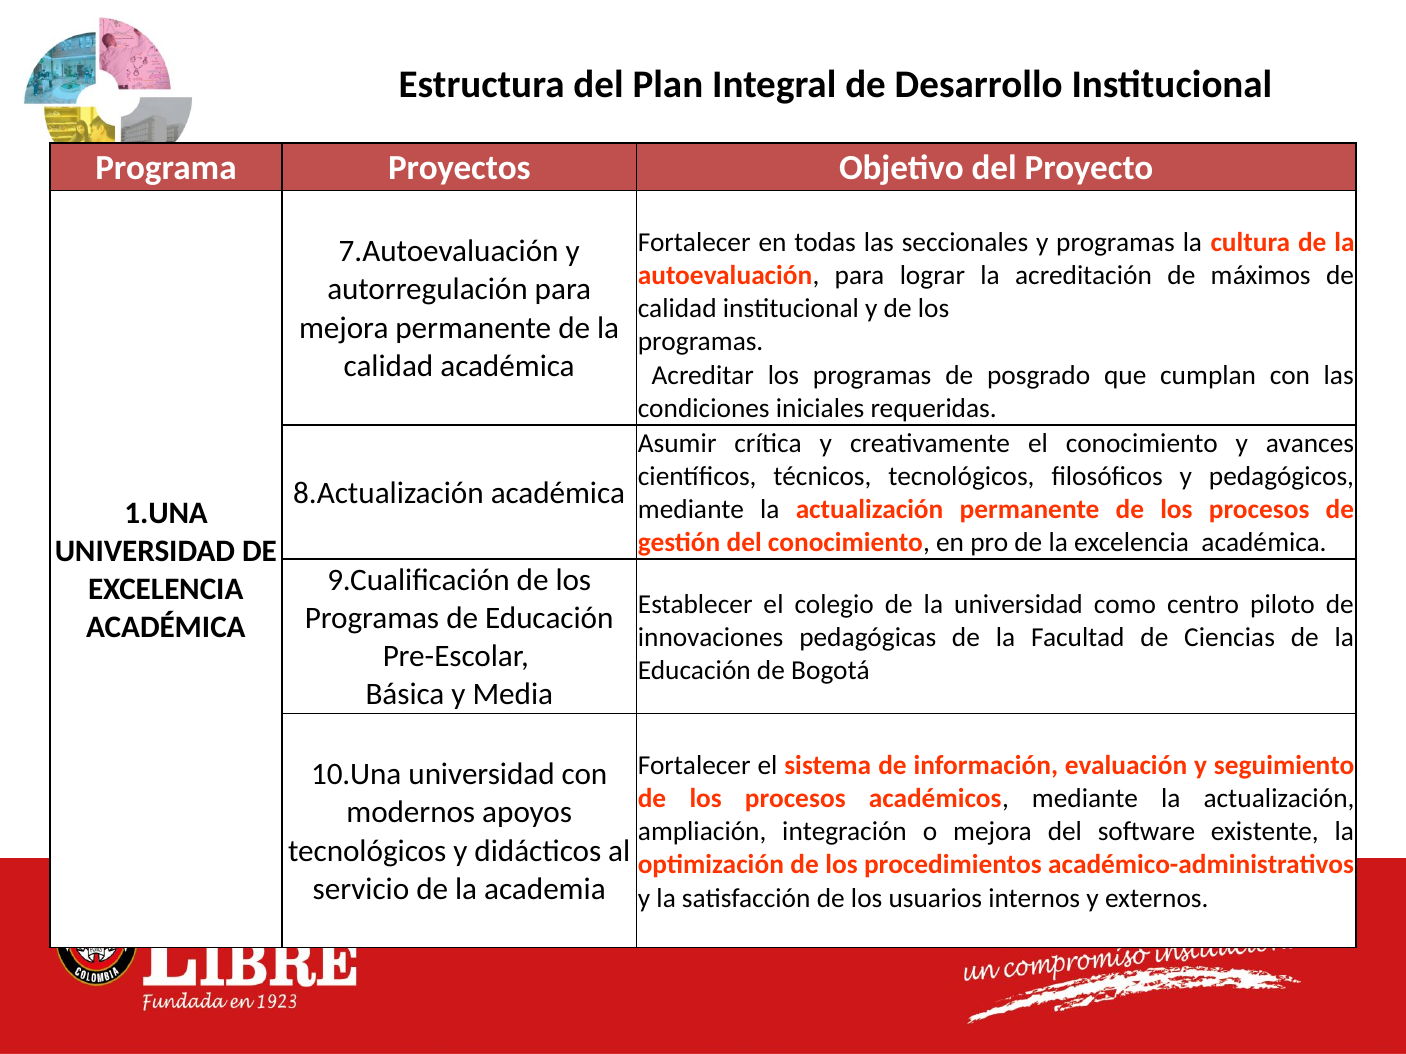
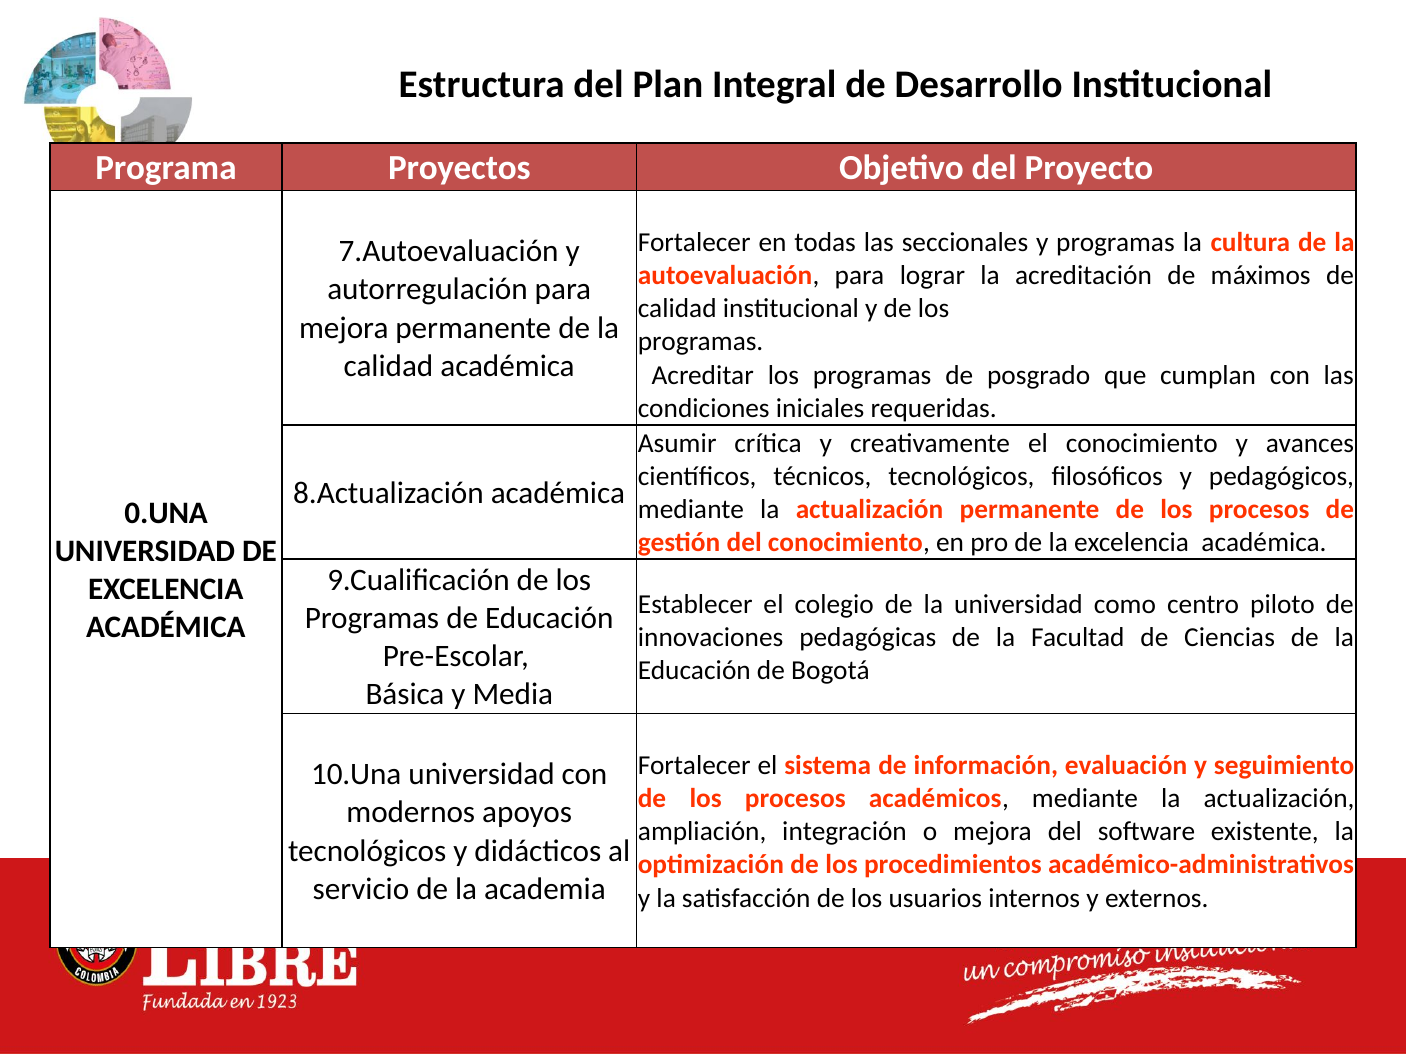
1.UNA: 1.UNA -> 0.UNA
